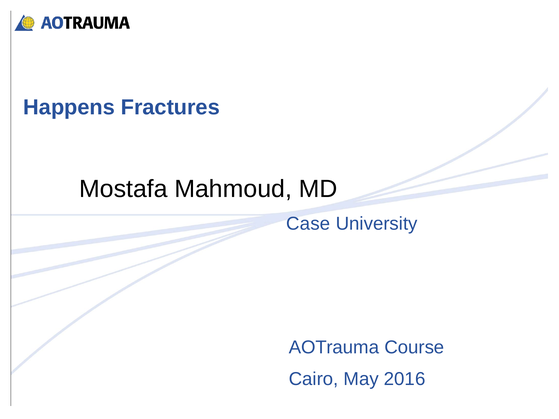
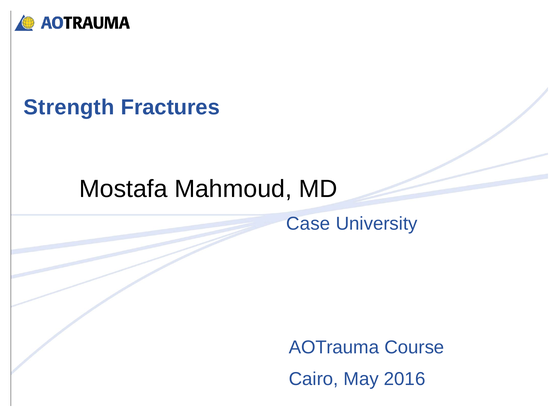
Happens: Happens -> Strength
